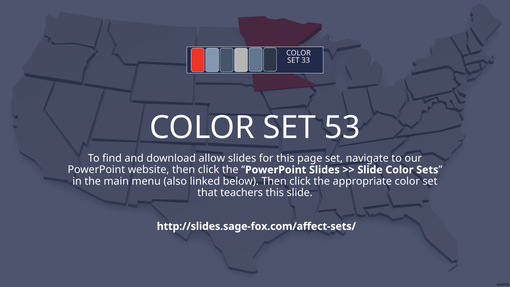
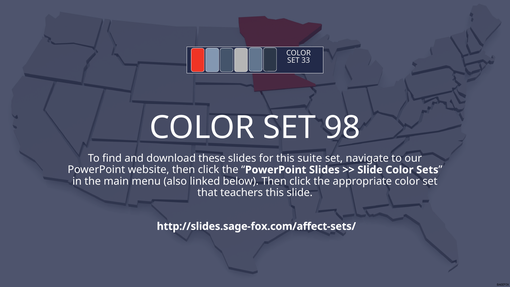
53: 53 -> 98
allow: allow -> these
page: page -> suite
